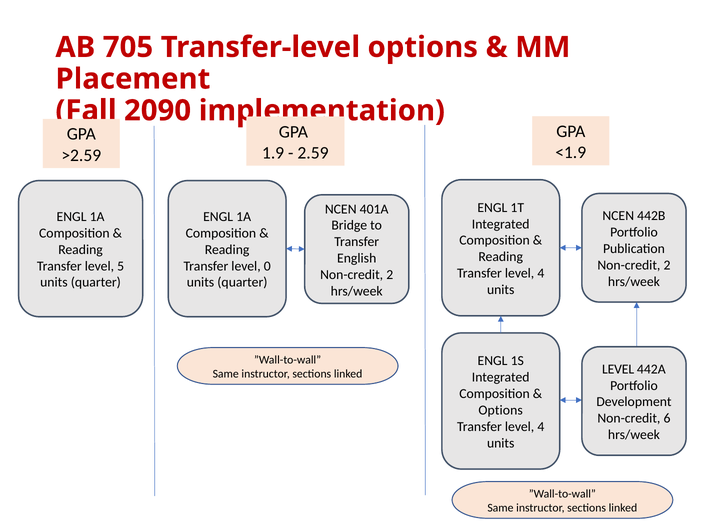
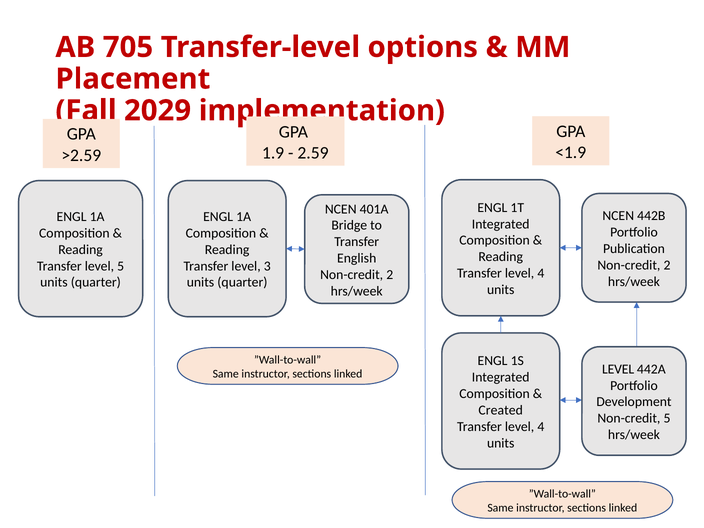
2090: 2090 -> 2029
0: 0 -> 3
Options at (501, 410): Options -> Created
Non-credit 6: 6 -> 5
